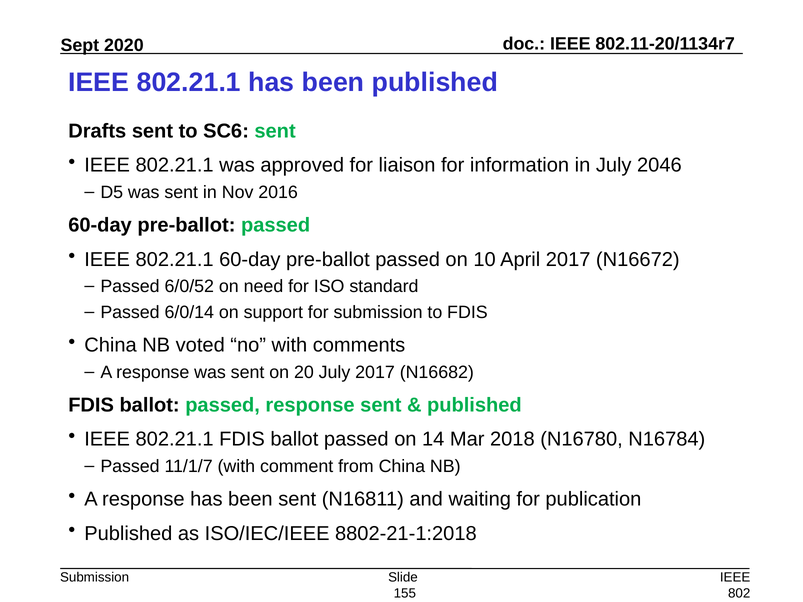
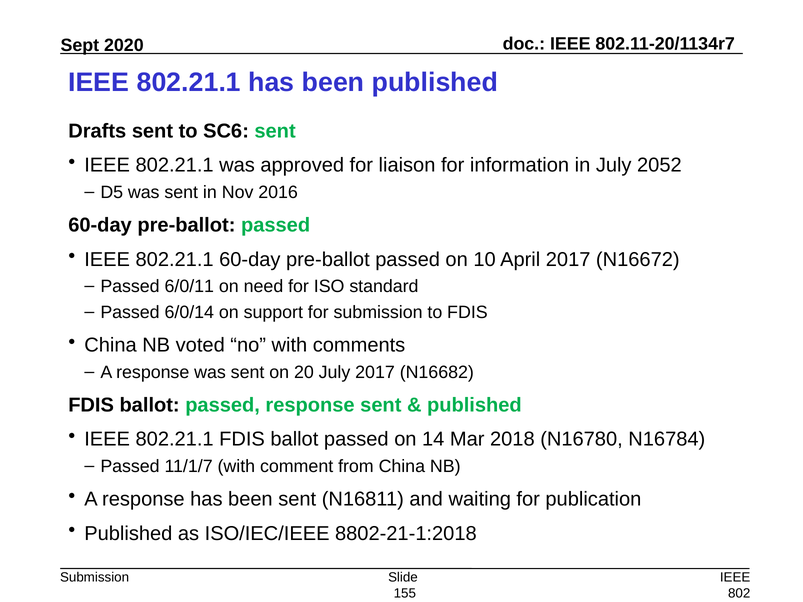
2046: 2046 -> 2052
6/0/52: 6/0/52 -> 6/0/11
